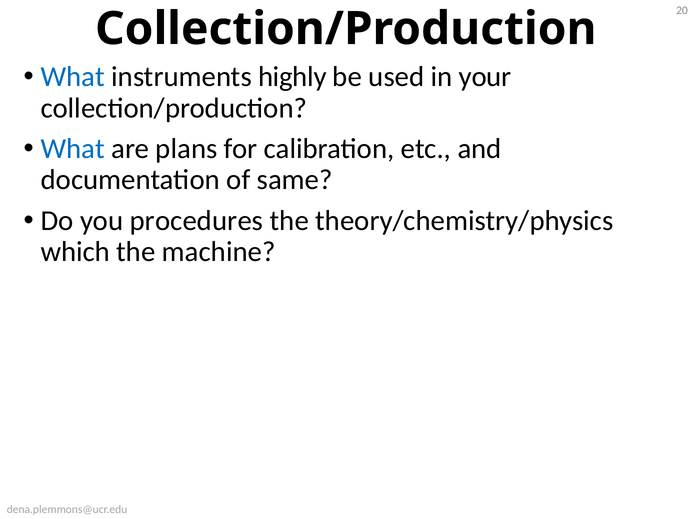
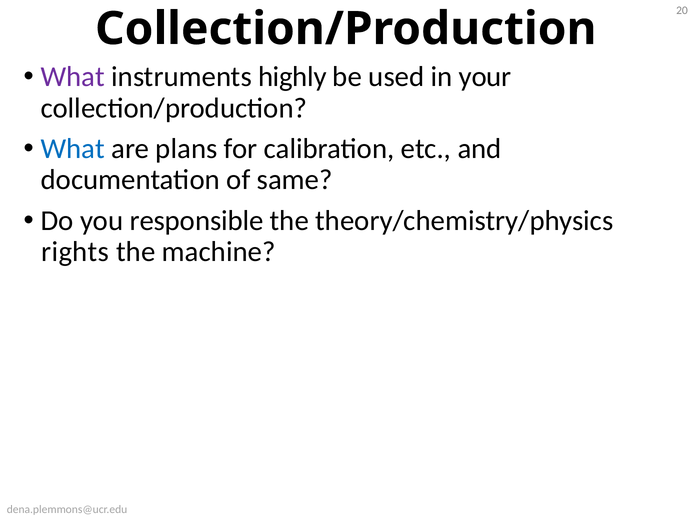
What at (73, 77) colour: blue -> purple
procedures: procedures -> responsible
which: which -> rights
